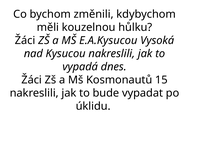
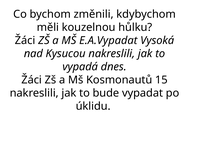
E.A.Kysucou: E.A.Kysucou -> E.A.Vypadat
